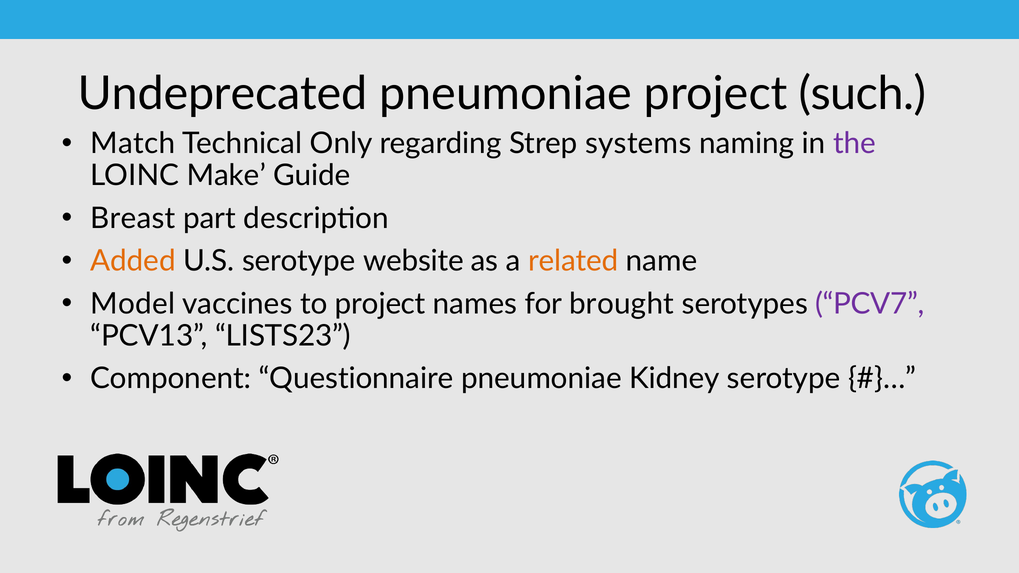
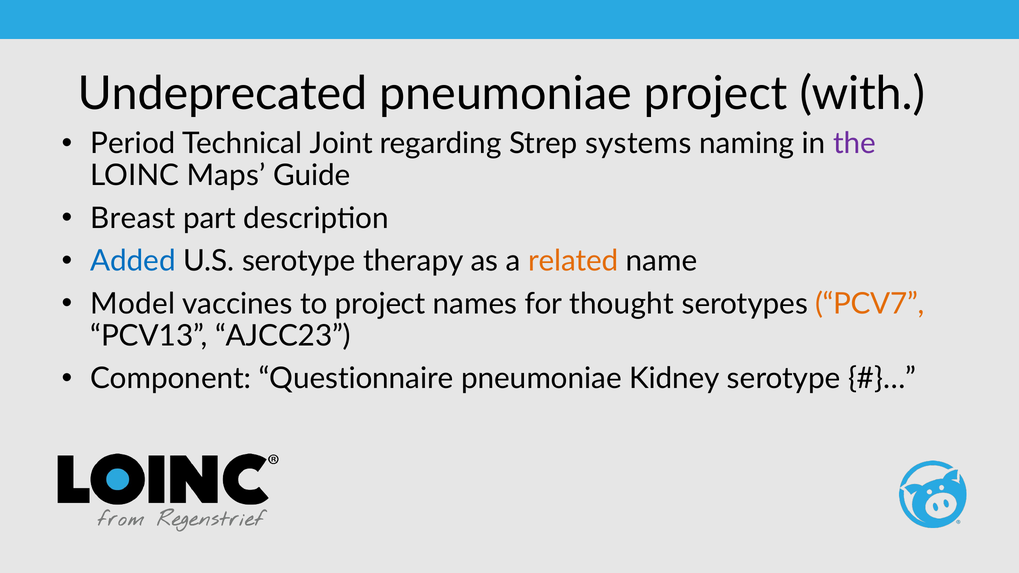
such: such -> with
Match: Match -> Period
Only: Only -> Joint
Make: Make -> Maps
Added colour: orange -> blue
website: website -> therapy
brought: brought -> thought
PCV7 colour: purple -> orange
LISTS23: LISTS23 -> AJCC23
